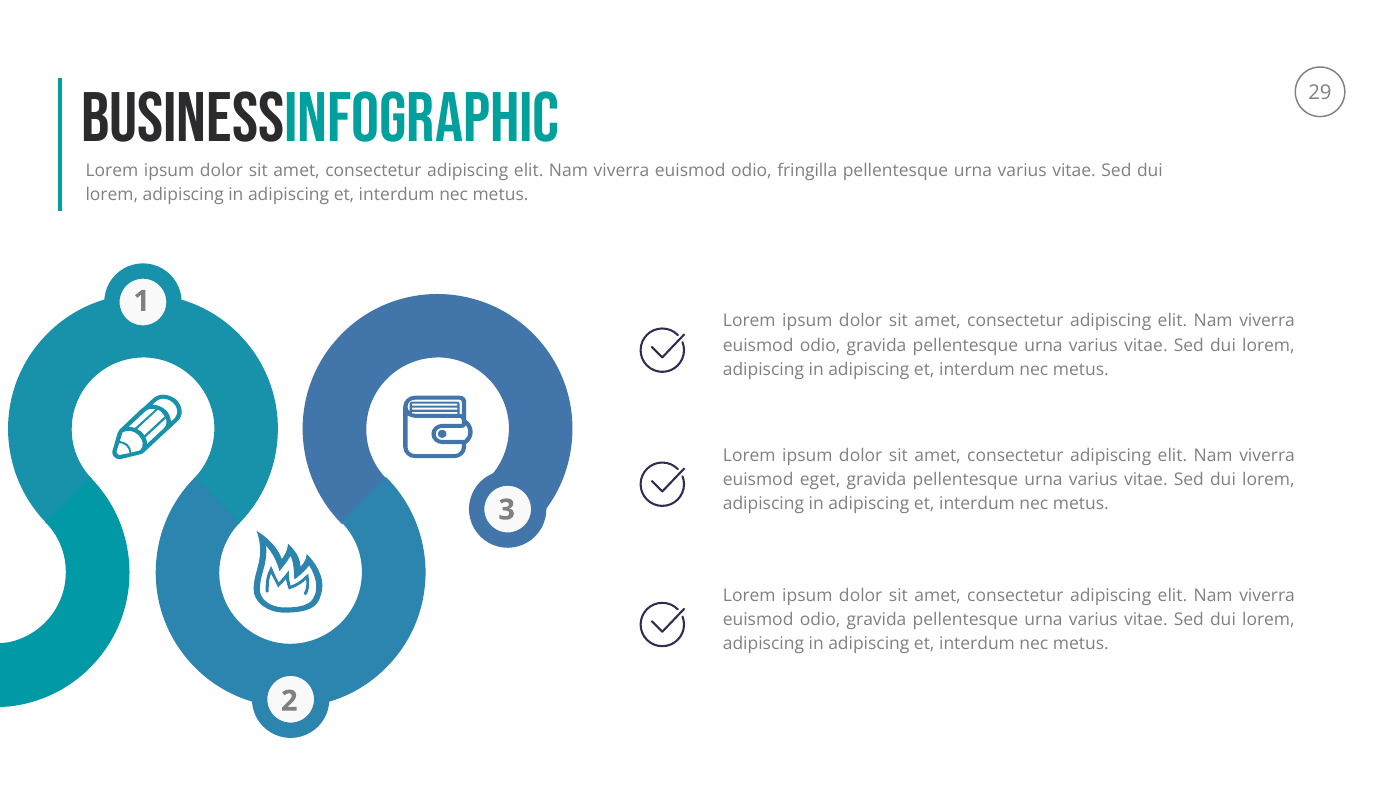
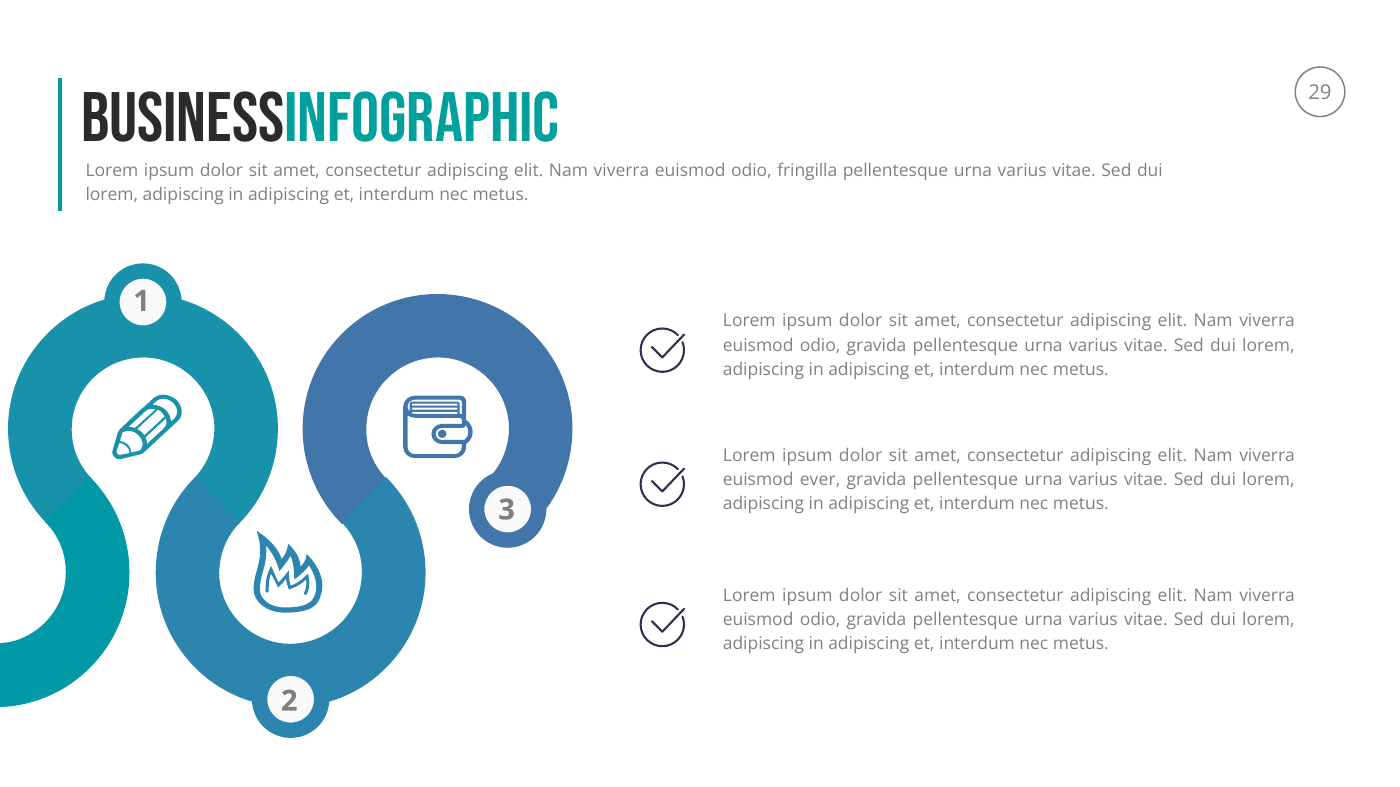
eget: eget -> ever
